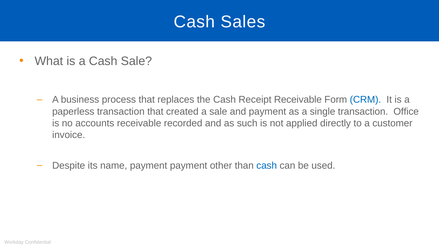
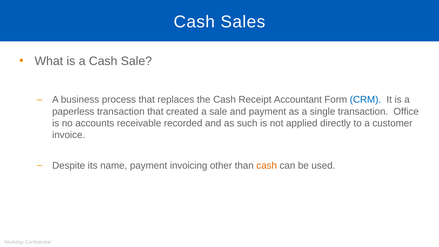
Receipt Receivable: Receivable -> Accountant
payment payment: payment -> invoicing
cash at (267, 166) colour: blue -> orange
